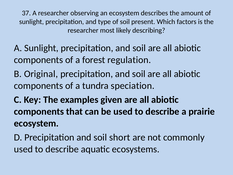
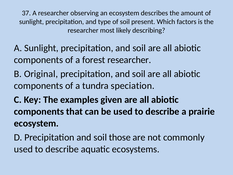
forest regulation: regulation -> researcher
short: short -> those
